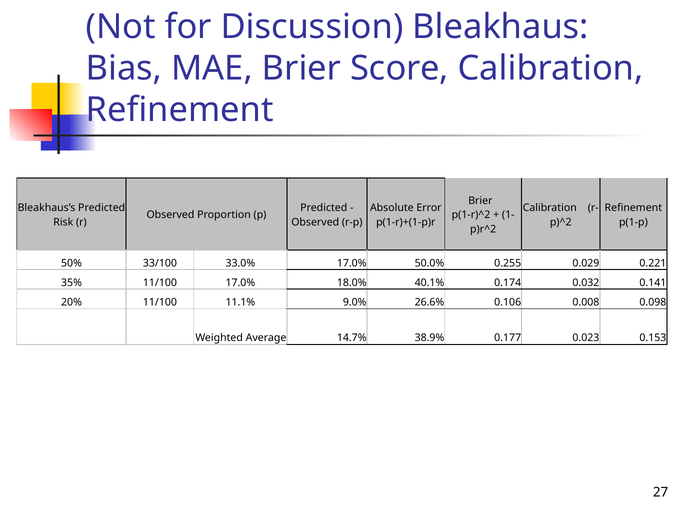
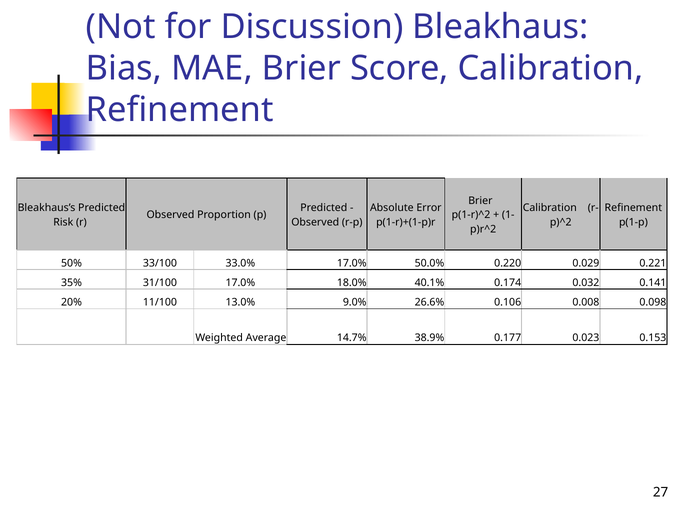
0.255: 0.255 -> 0.220
35% 11/100: 11/100 -> 31/100
11.1%: 11.1% -> 13.0%
